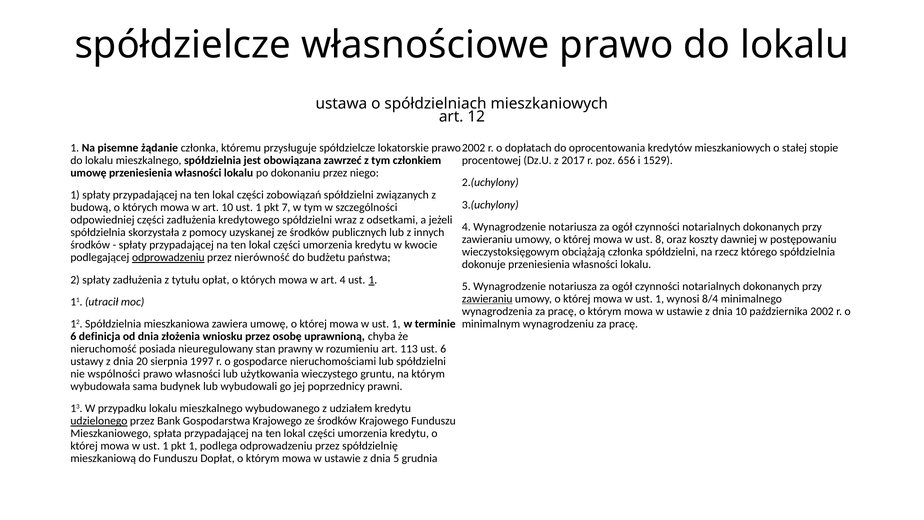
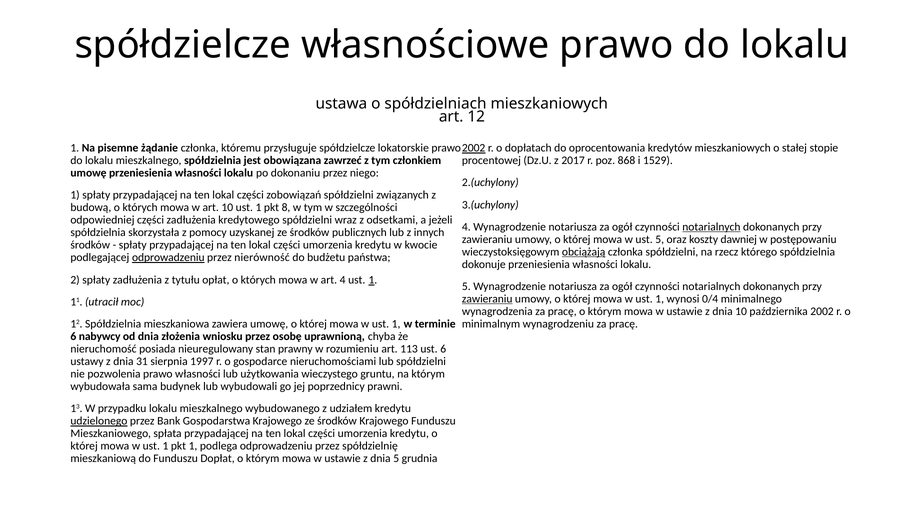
2002 at (474, 148) underline: none -> present
656: 656 -> 868
7: 7 -> 8
notarialnych at (711, 227) underline: none -> present
ust 8: 8 -> 5
obciążają underline: none -> present
8/4: 8/4 -> 0/4
definicja: definicja -> nabywcy
20: 20 -> 31
wspólności: wspólności -> pozwolenia
